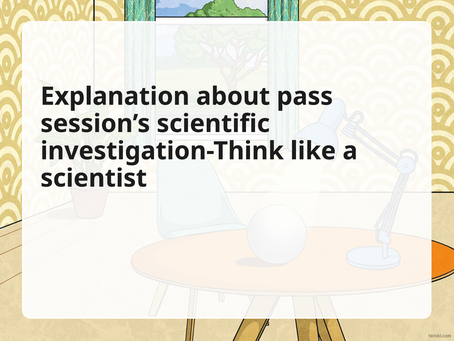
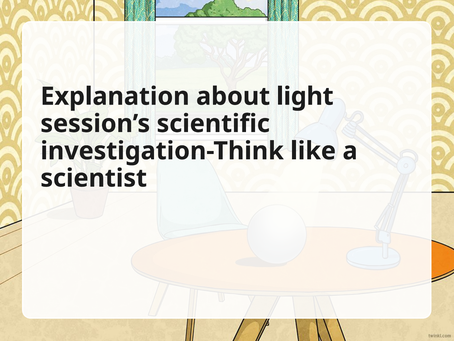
pass: pass -> light
